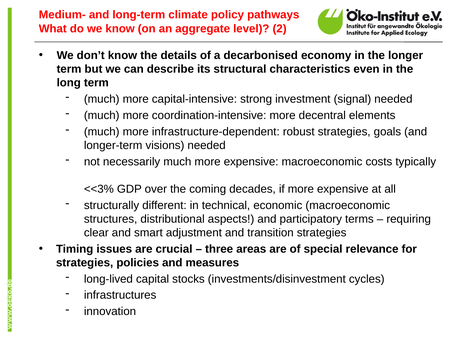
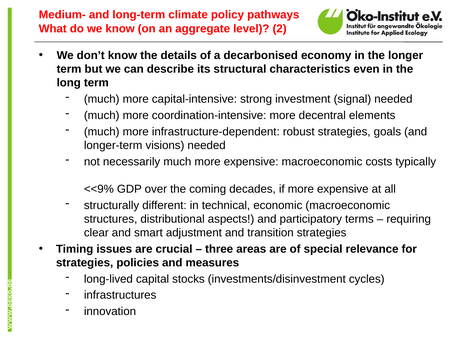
<<3%: <<3% -> <<9%
